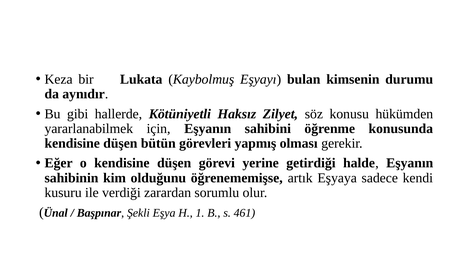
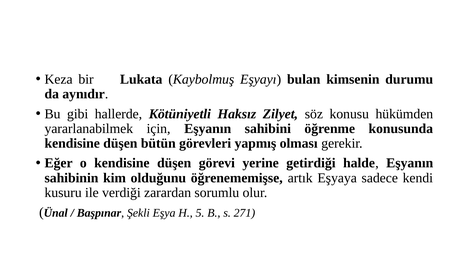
1: 1 -> 5
461: 461 -> 271
